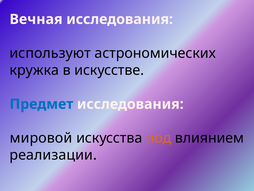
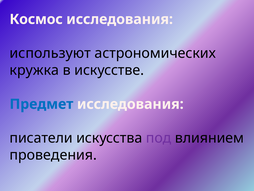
Вечная: Вечная -> Космос
мировой: мировой -> писатели
под colour: orange -> purple
реализации: реализации -> проведения
